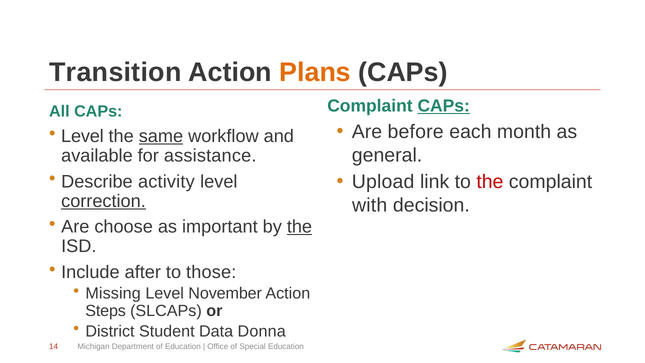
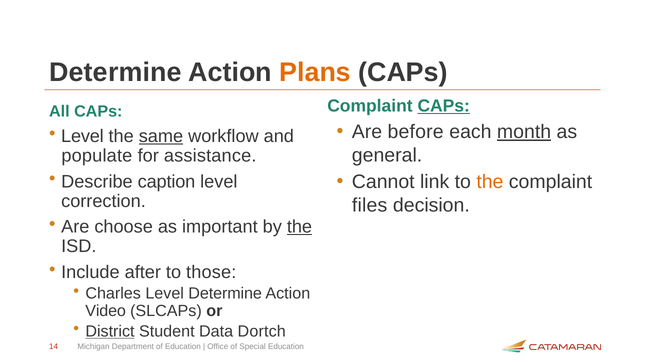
Transition at (115, 72): Transition -> Determine
month underline: none -> present
available: available -> populate
activity: activity -> caption
Upload: Upload -> Cannot
the at (490, 182) colour: red -> orange
correction underline: present -> none
with: with -> files
Missing: Missing -> Charles
Level November: November -> Determine
Steps: Steps -> Video
District underline: none -> present
Donna: Donna -> Dortch
